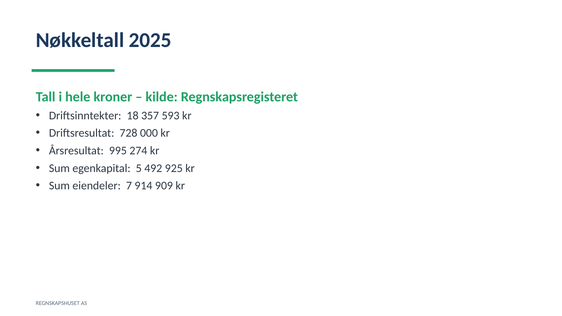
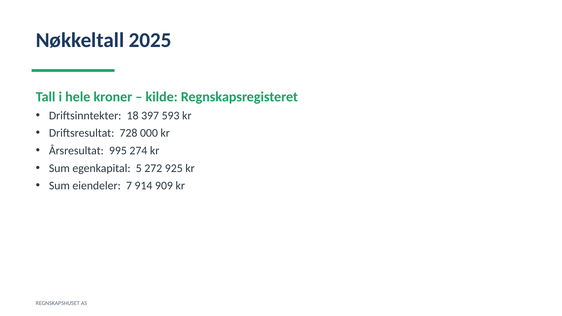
357: 357 -> 397
492: 492 -> 272
